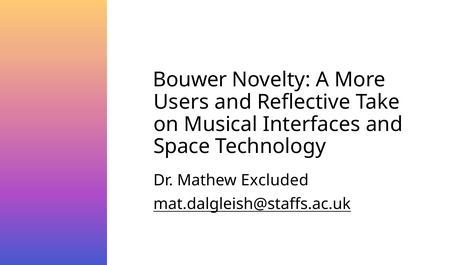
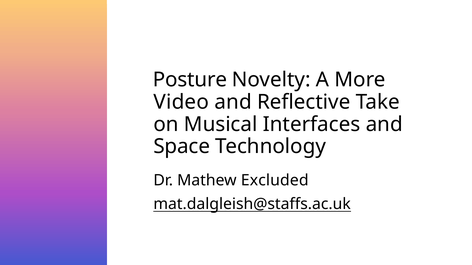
Bouwer: Bouwer -> Posture
Users: Users -> Video
